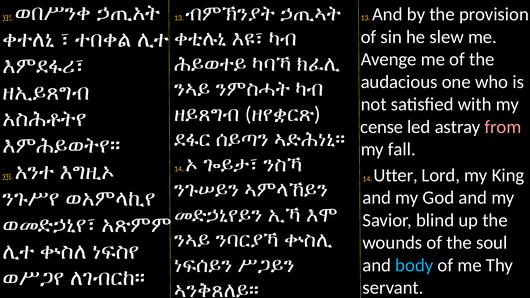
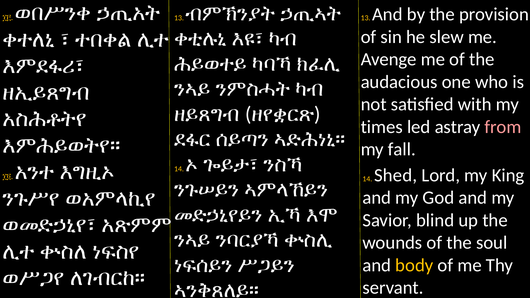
cense: cense -> times
Utter: Utter -> Shed
body colour: light blue -> yellow
